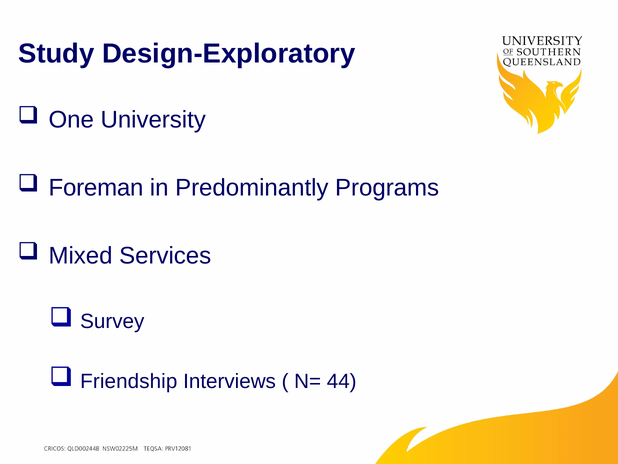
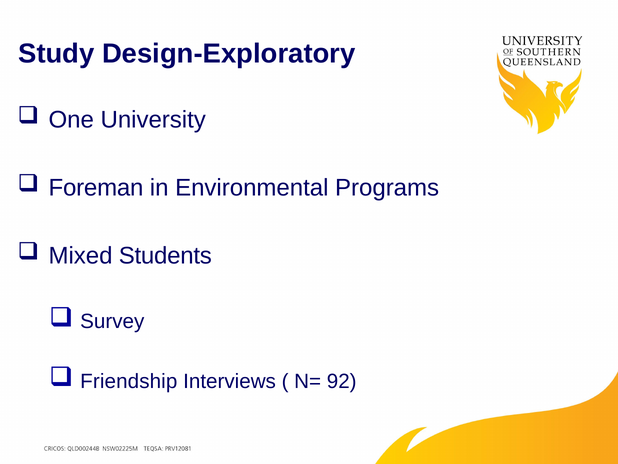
Predominantly: Predominantly -> Environmental
Services: Services -> Students
44: 44 -> 92
